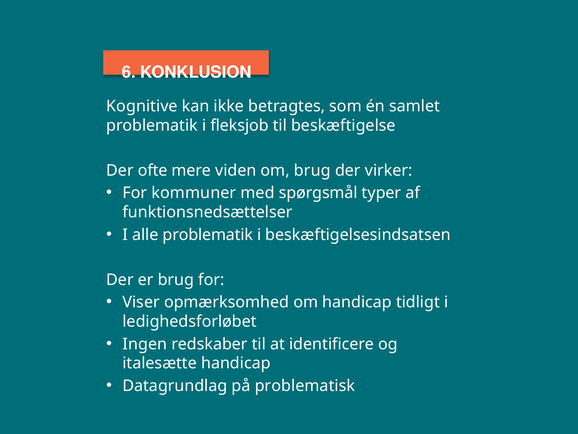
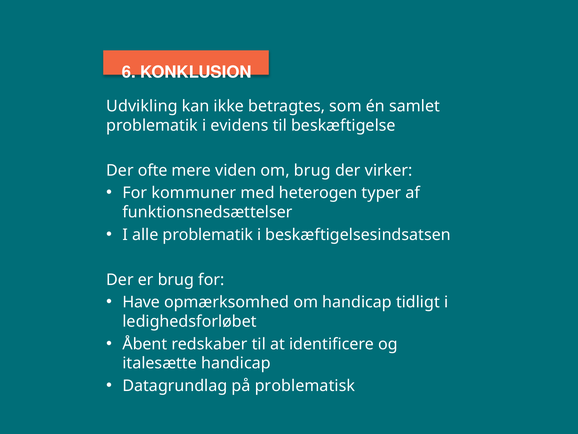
Kognitive: Kognitive -> Udvikling
fleksjob: fleksjob -> evidens
spørgsmål: spørgsmål -> heterogen
Viser: Viser -> Have
Ingen: Ingen -> Åbent
